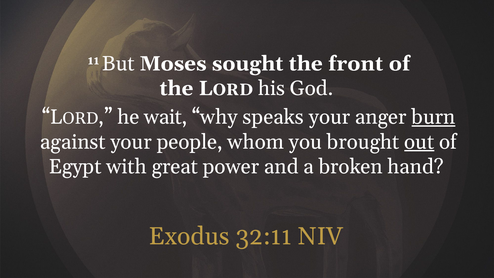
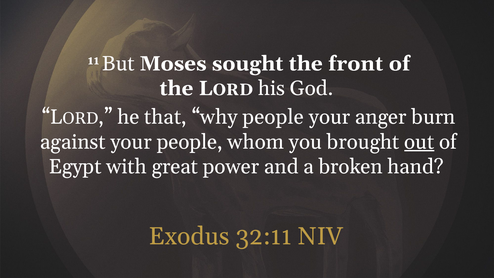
wait: wait -> that
why speaks: speaks -> people
burn underline: present -> none
